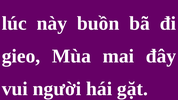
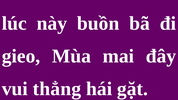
người: người -> thẳng
